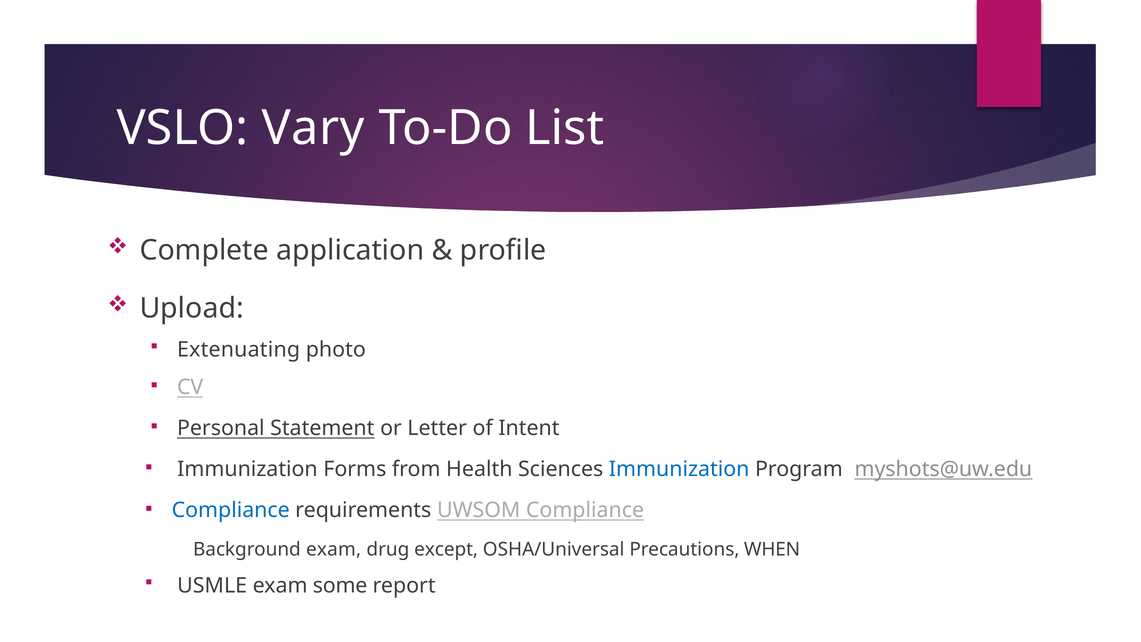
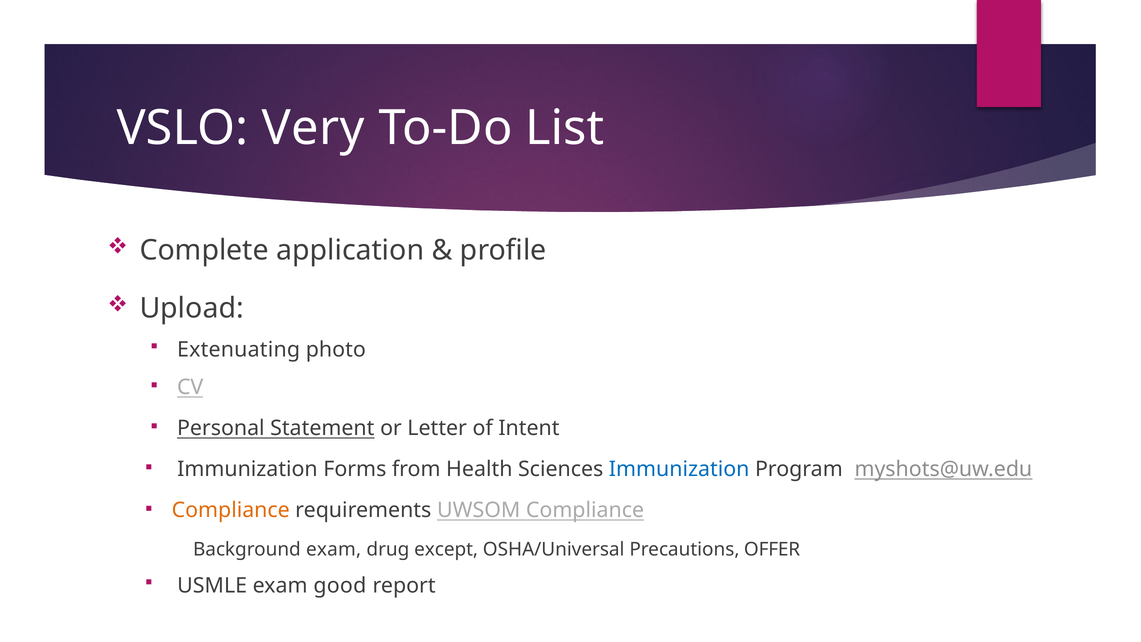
Vary: Vary -> Very
Compliance at (231, 510) colour: blue -> orange
WHEN: WHEN -> OFFER
some: some -> good
